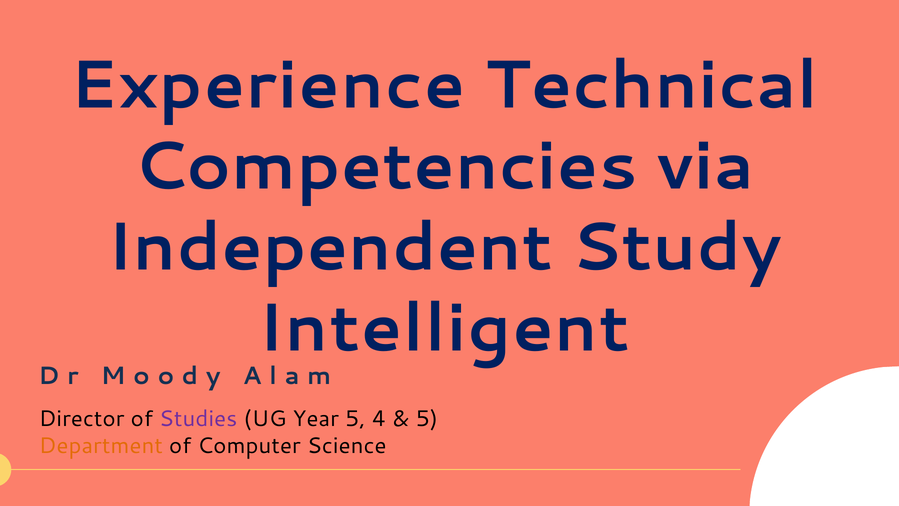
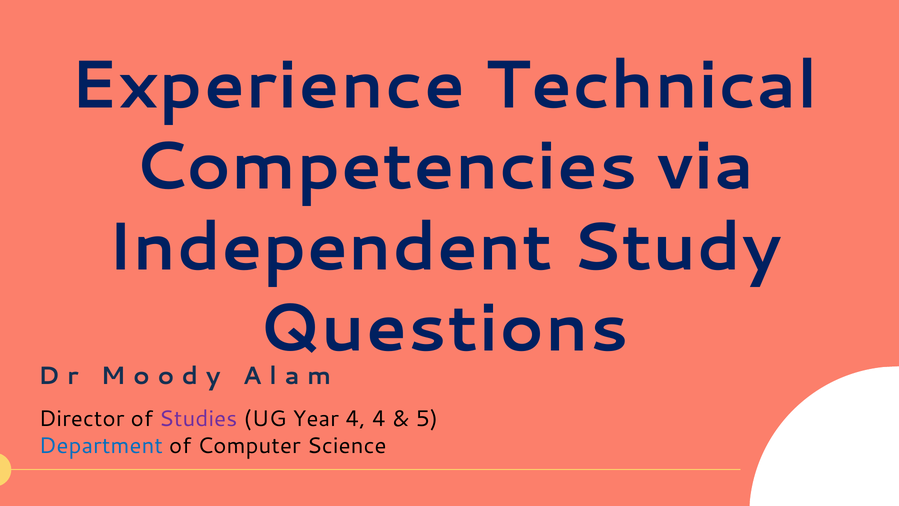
Intelligent: Intelligent -> Questions
Year 5: 5 -> 4
Department colour: orange -> blue
